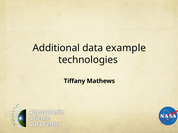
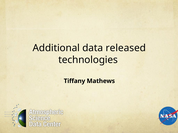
example: example -> released
